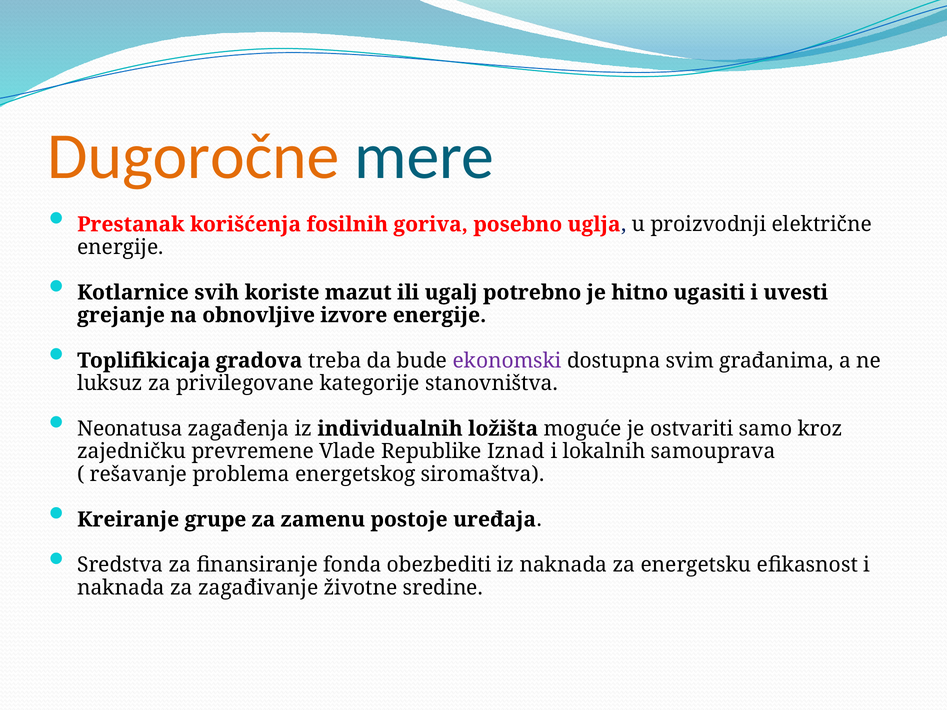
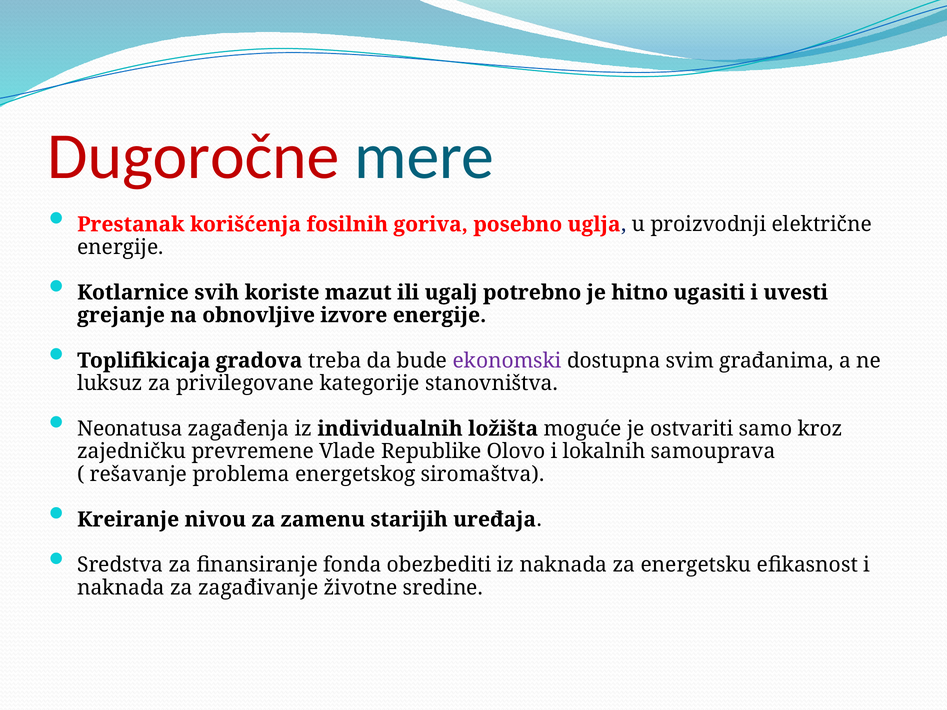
Dugoročne colour: orange -> red
Iznad: Iznad -> Olovo
grupe: grupe -> nivou
postoje: postoje -> starijih
